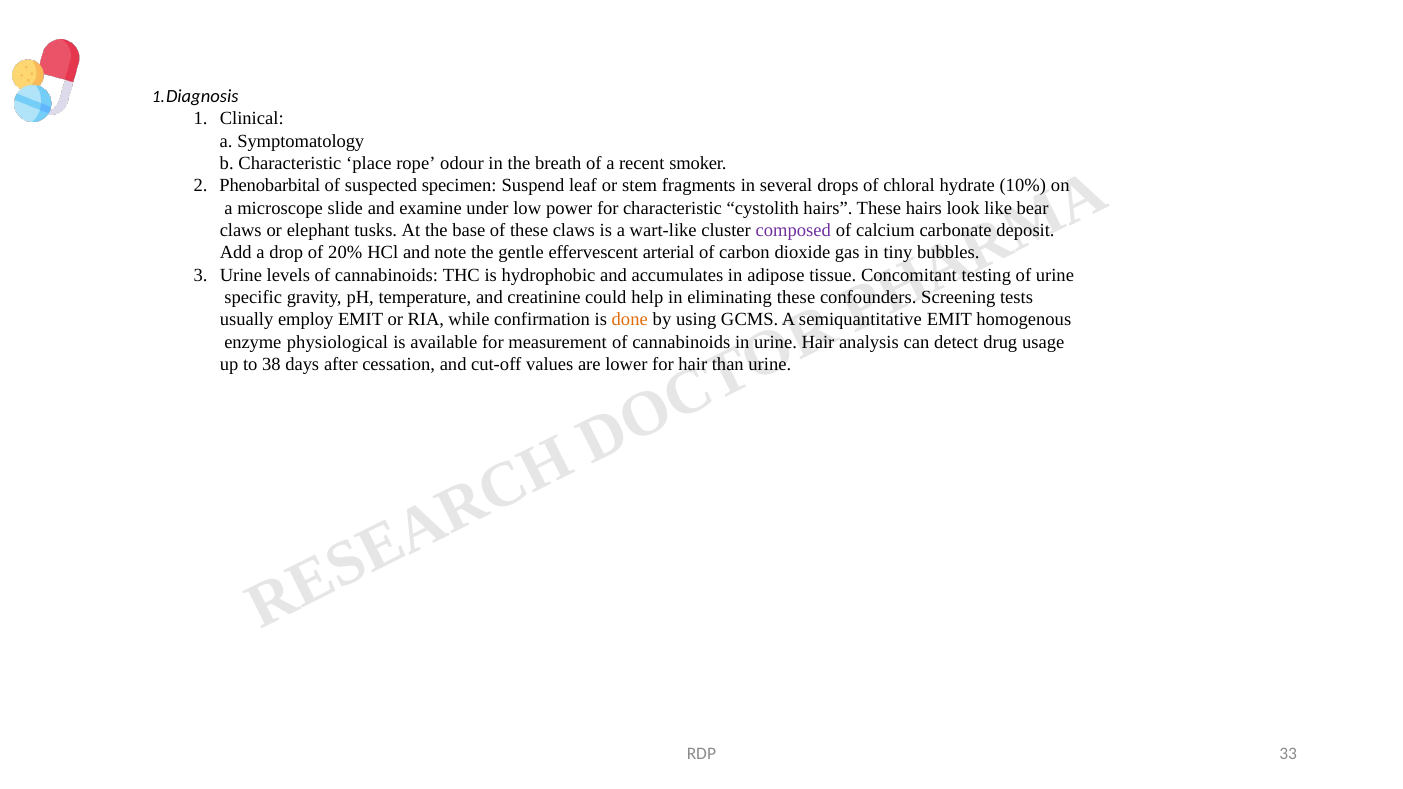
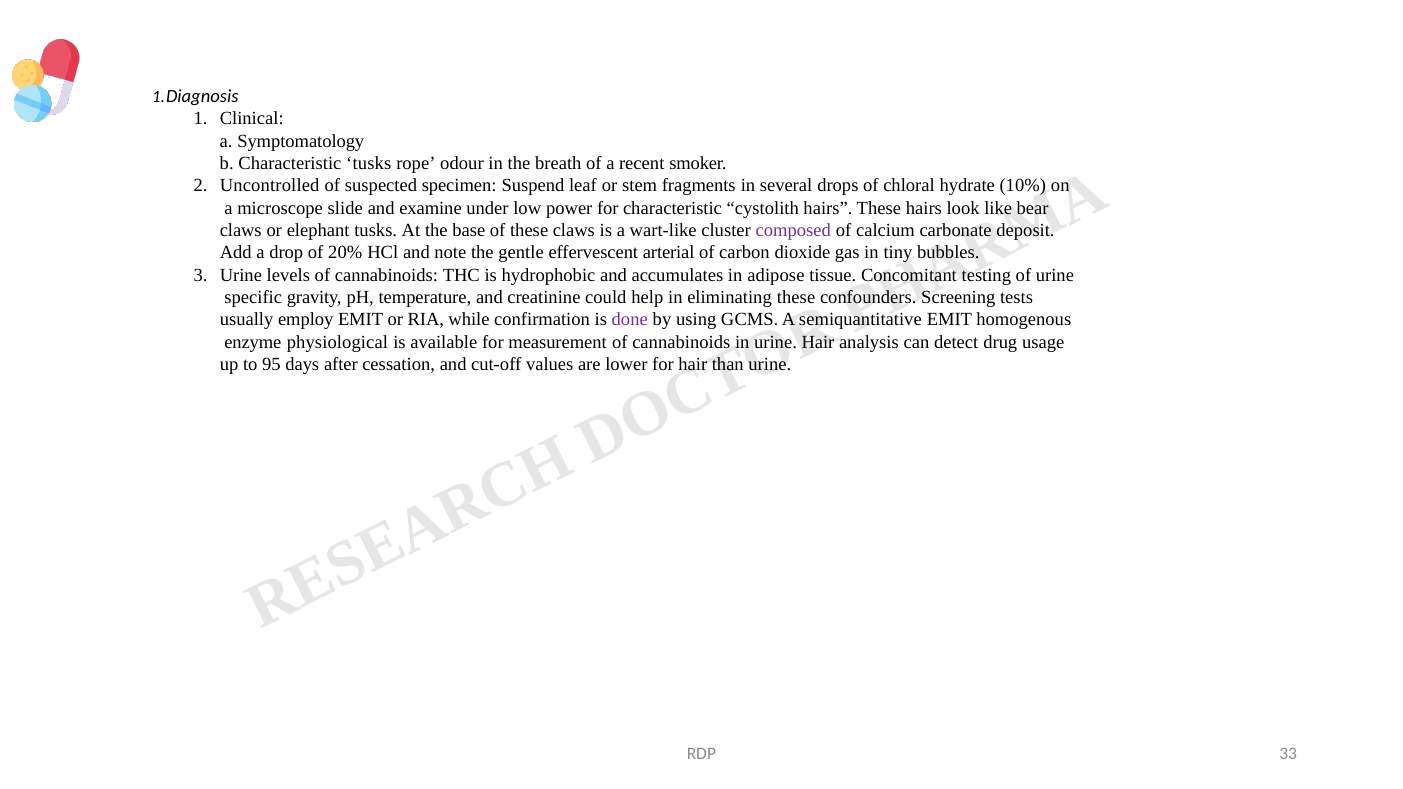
Characteristic place: place -> tusks
Phenobarbital: Phenobarbital -> Uncontrolled
done colour: orange -> purple
38: 38 -> 95
